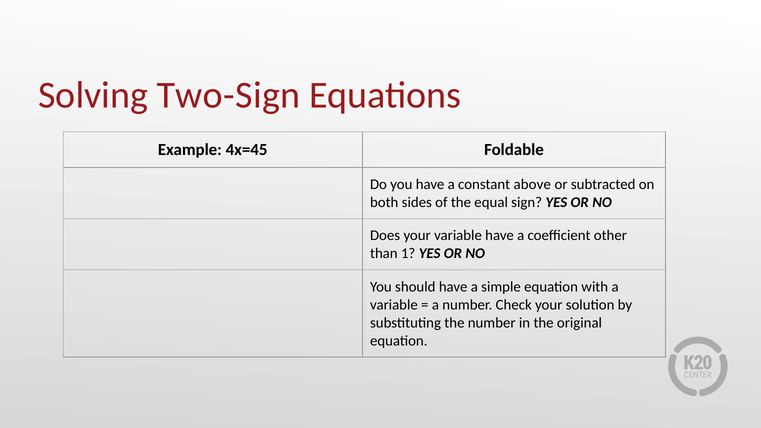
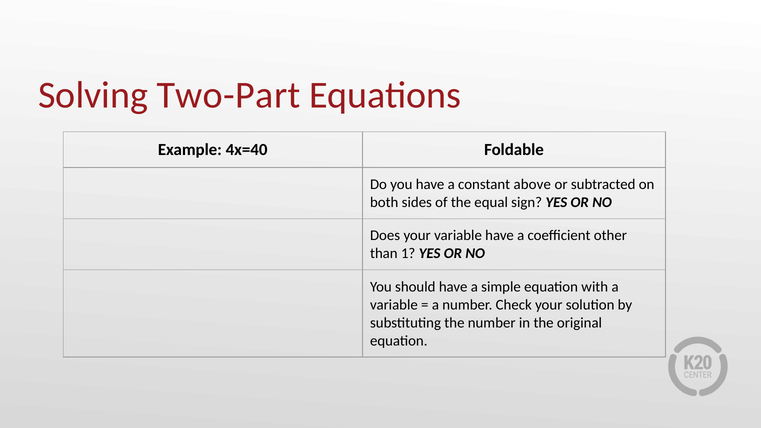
Two-Sign: Two-Sign -> Two-Part
4x=45: 4x=45 -> 4x=40
